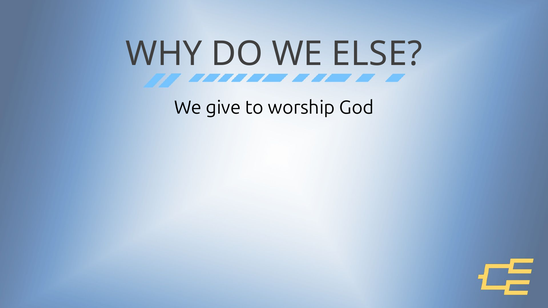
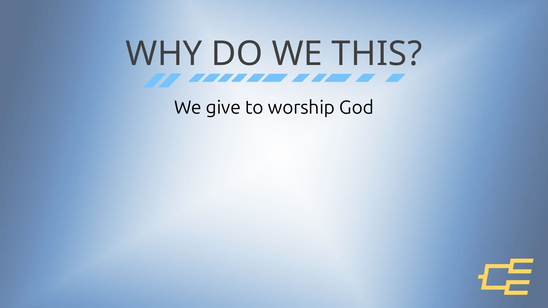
ELSE: ELSE -> THIS
